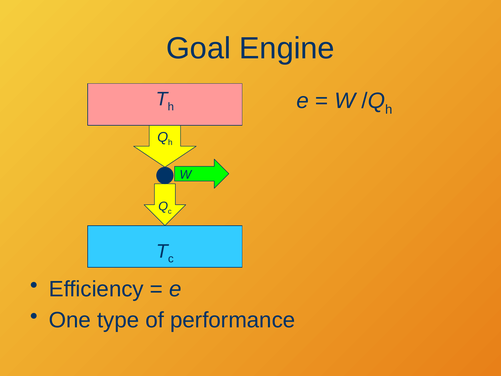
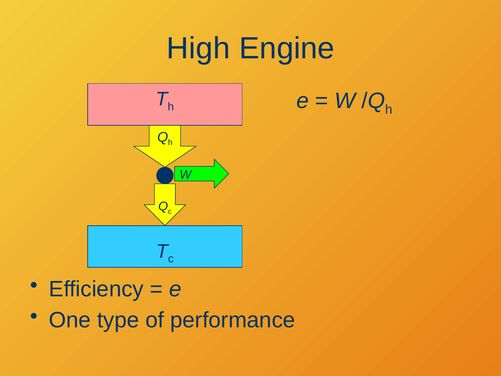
Goal: Goal -> High
